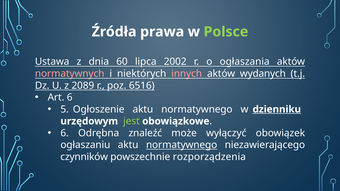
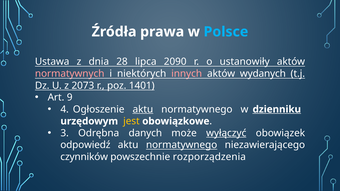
Polsce colour: light green -> light blue
60: 60 -> 28
2002: 2002 -> 2090
ogłaszania: ogłaszania -> ustanowiły
2089: 2089 -> 2073
6516: 6516 -> 1401
Art 6: 6 -> 9
5: 5 -> 4
aktu at (143, 109) underline: none -> present
jest colour: light green -> yellow
6 at (65, 133): 6 -> 3
znaleźć: znaleźć -> danych
wyłączyć underline: none -> present
ogłaszaniu: ogłaszaniu -> odpowiedź
